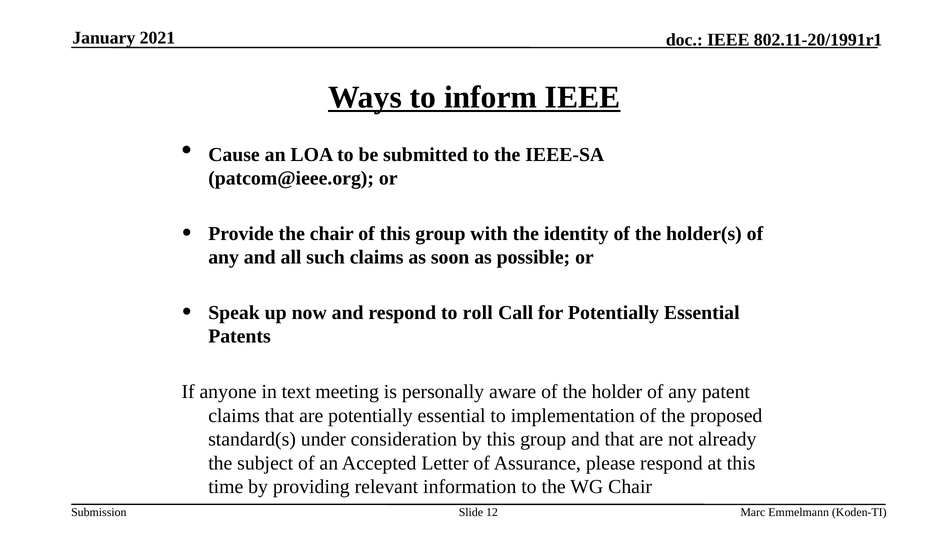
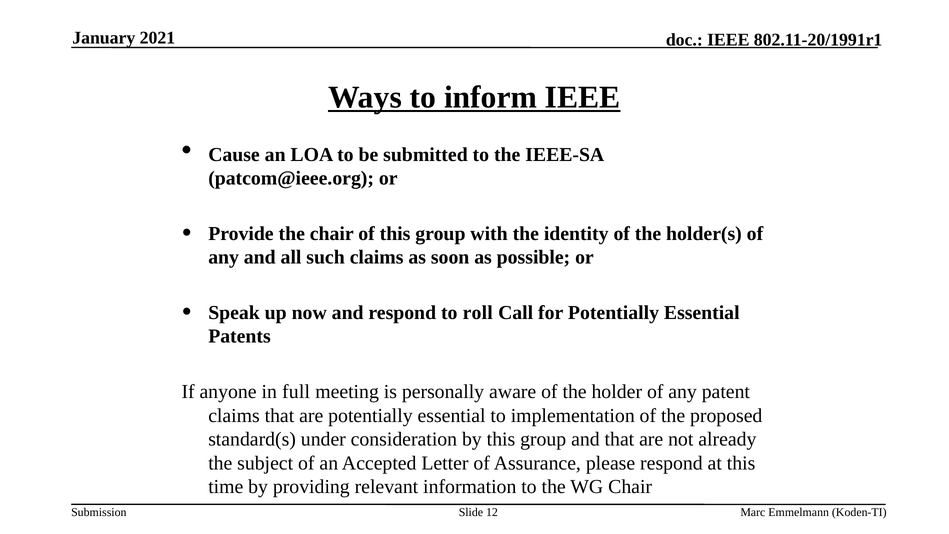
text: text -> full
